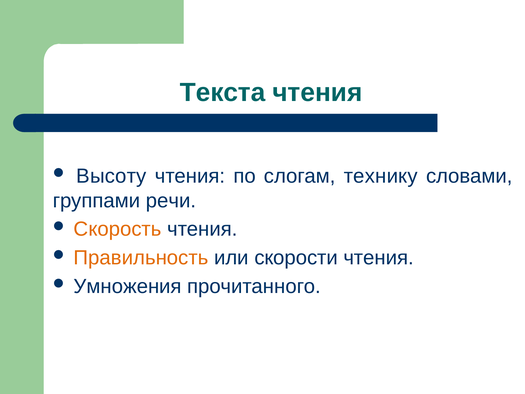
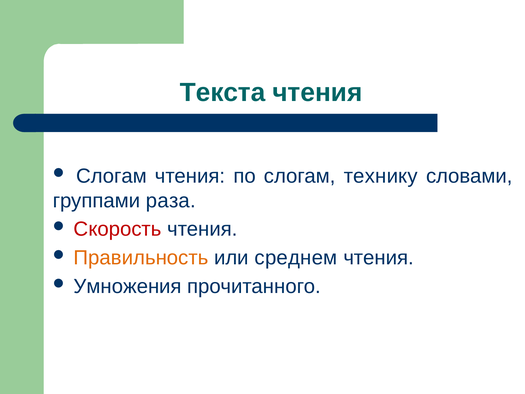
Высоту at (111, 176): Высоту -> Слогам
речи: речи -> раза
Скорость colour: orange -> red
скорости: скорости -> среднем
